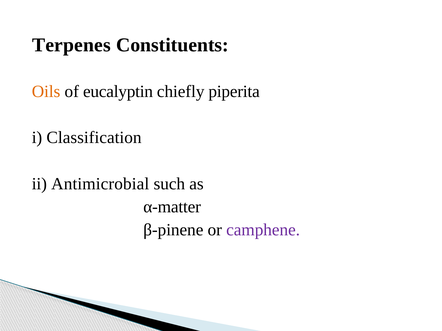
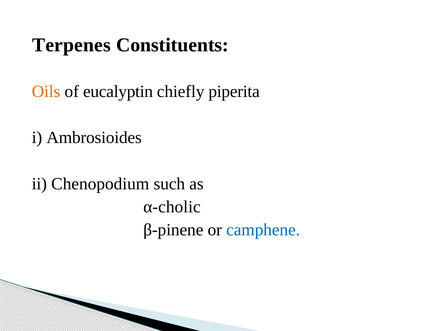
Classification: Classification -> Ambrosioides
Antimicrobial: Antimicrobial -> Chenopodium
α-matter: α-matter -> α-cholic
camphene colour: purple -> blue
